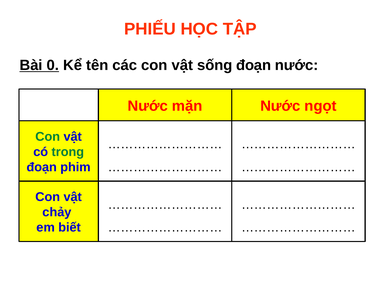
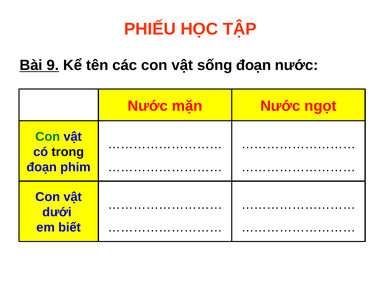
0: 0 -> 9
trong colour: green -> black
chảy: chảy -> dưới
